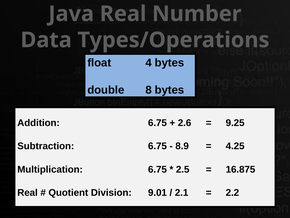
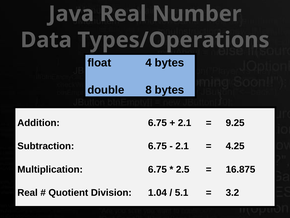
2.6 at (185, 123): 2.6 -> 2.1
8.9 at (182, 146): 8.9 -> 2.1
9.01: 9.01 -> 1.04
2.1: 2.1 -> 5.1
2.2: 2.2 -> 3.2
